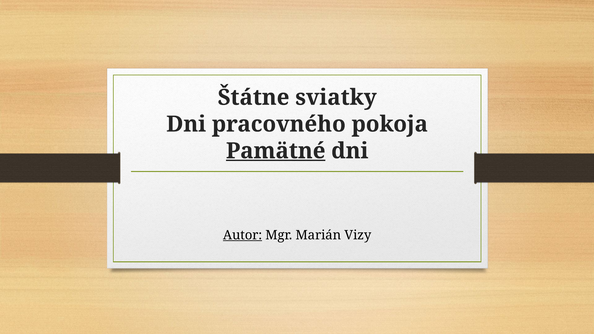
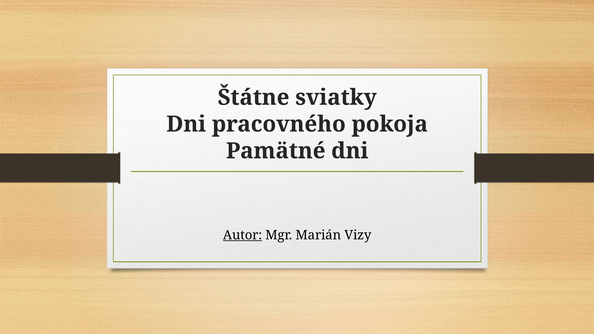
Pamätné underline: present -> none
